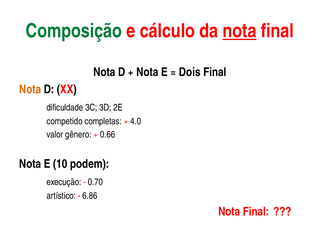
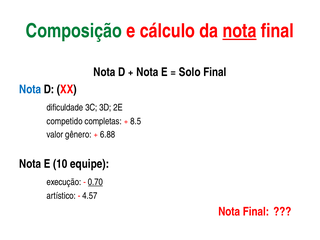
Dois: Dois -> Solo
Nota at (30, 89) colour: orange -> blue
4.0: 4.0 -> 8.5
0.66: 0.66 -> 6.88
podem: podem -> equipe
0.70 underline: none -> present
6.86: 6.86 -> 4.57
